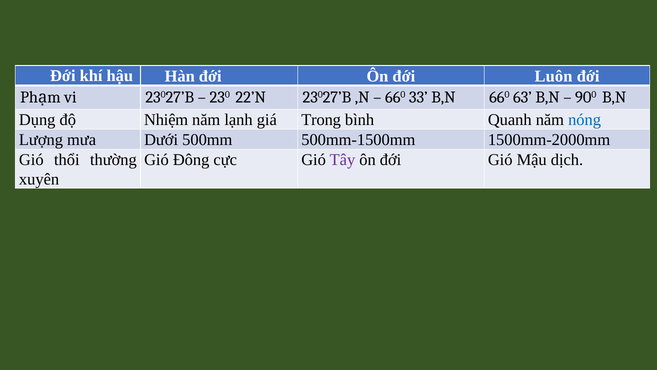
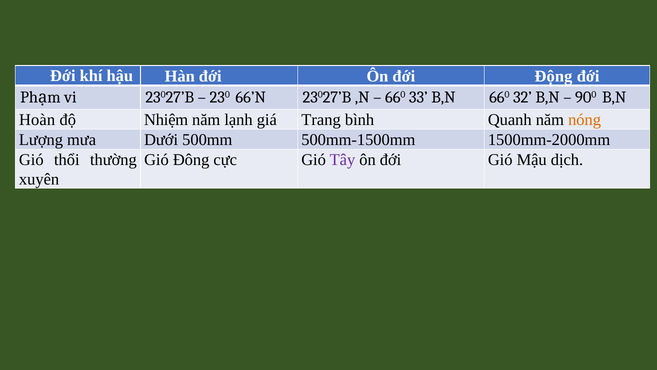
Luôn: Luôn -> Động
22’N: 22’N -> 66’N
63: 63 -> 32
Dụng: Dụng -> Hoàn
Trong: Trong -> Trang
nóng colour: blue -> orange
